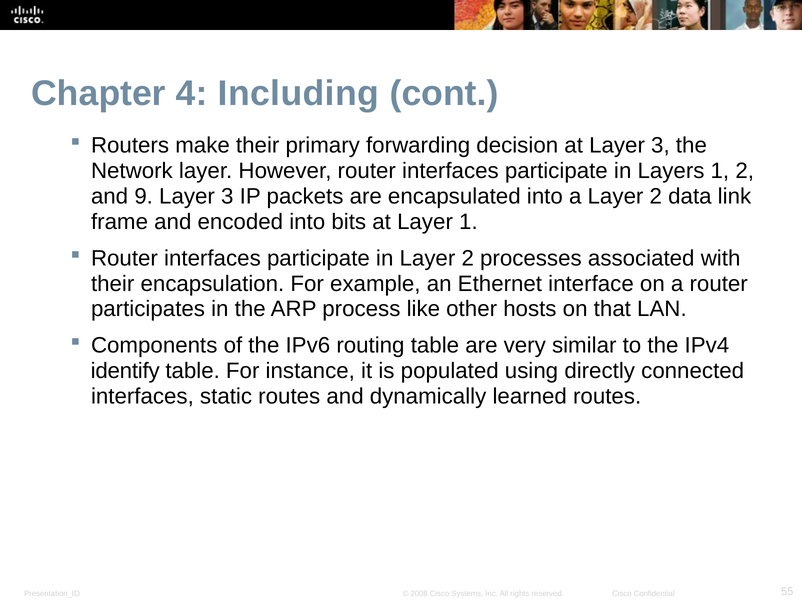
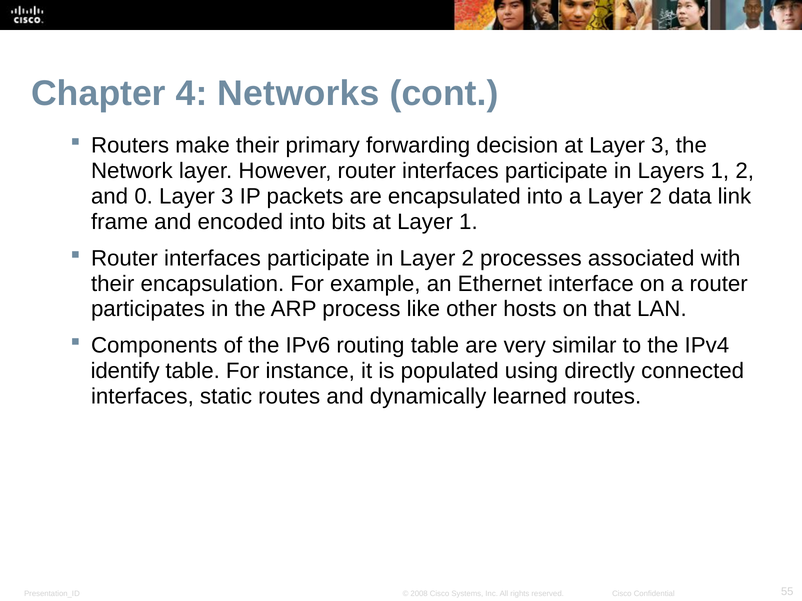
Including: Including -> Networks
9: 9 -> 0
